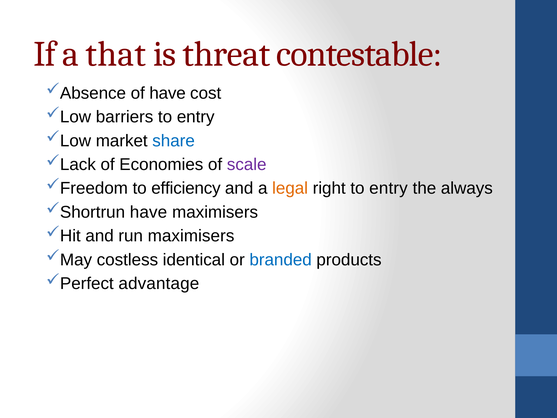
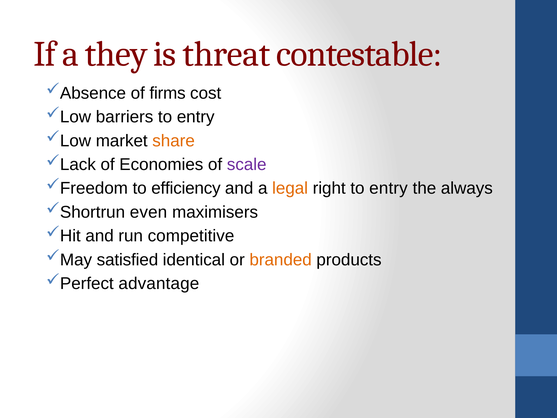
that: that -> they
of have: have -> firms
share colour: blue -> orange
have at (148, 212): have -> even
run maximisers: maximisers -> competitive
costless: costless -> satisfied
branded colour: blue -> orange
